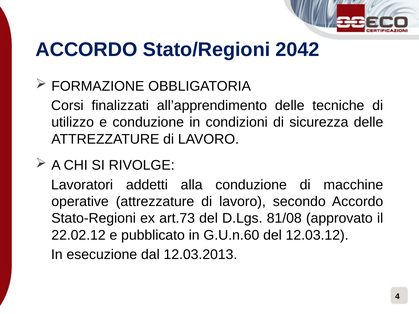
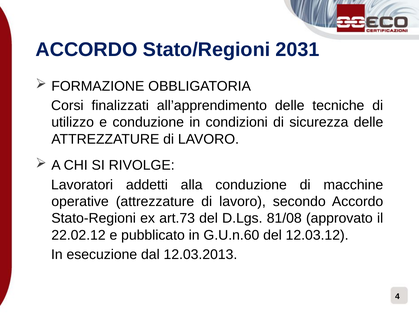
2042: 2042 -> 2031
